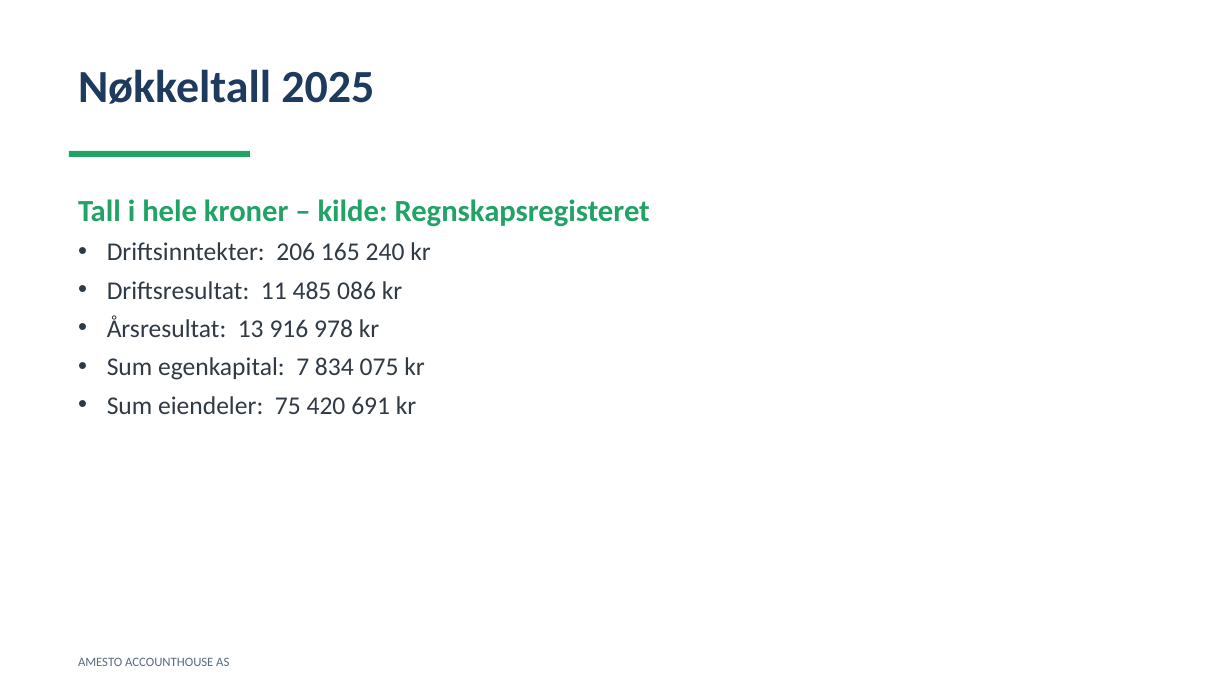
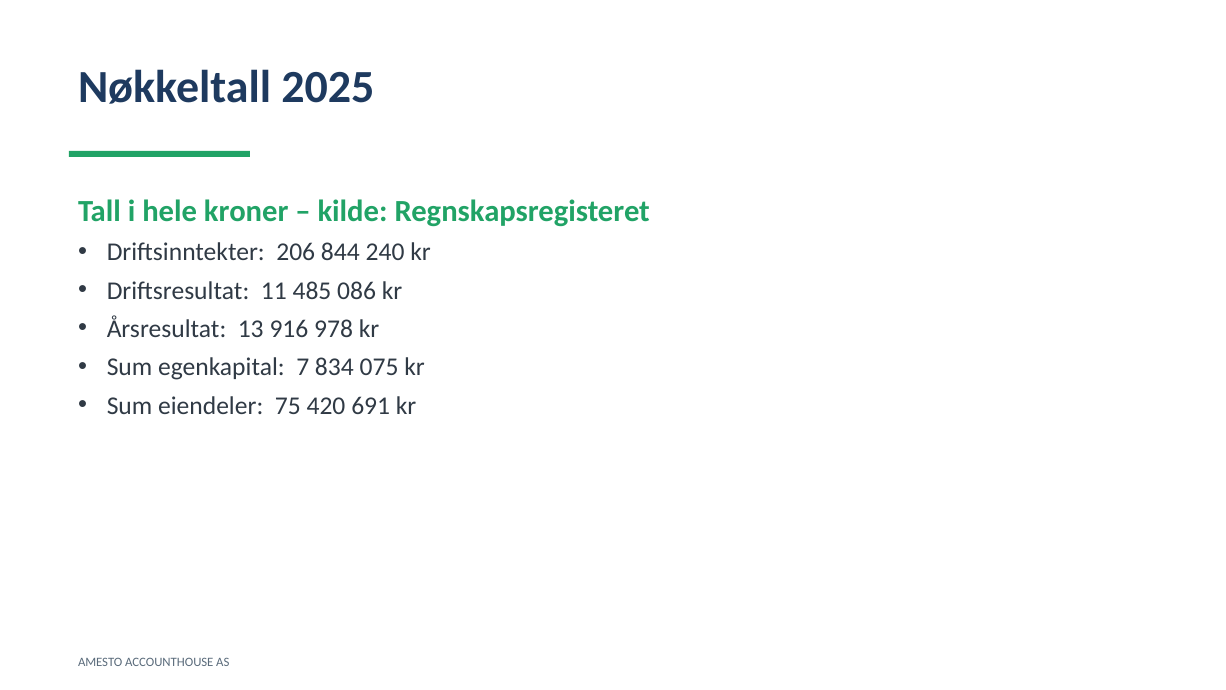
165: 165 -> 844
